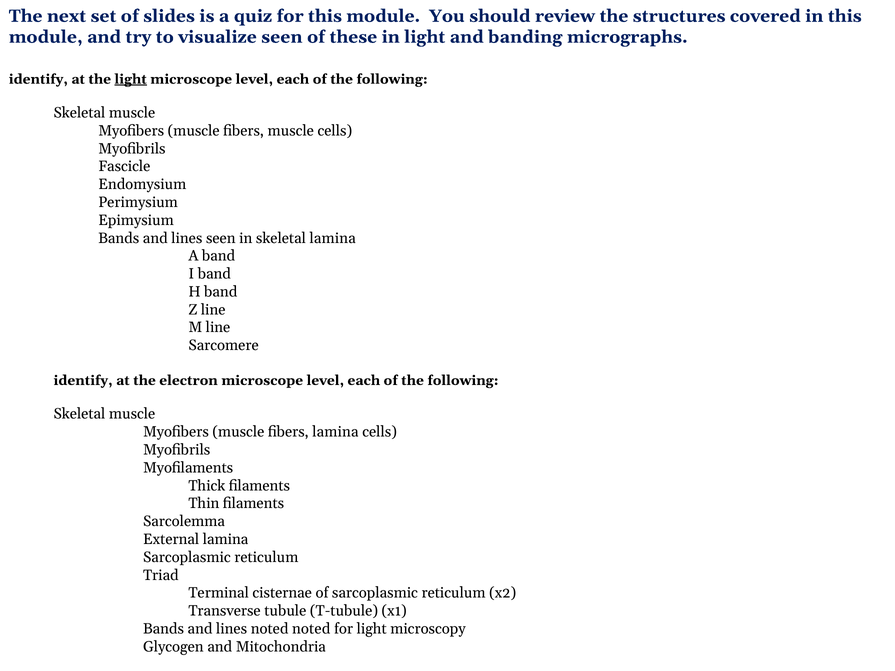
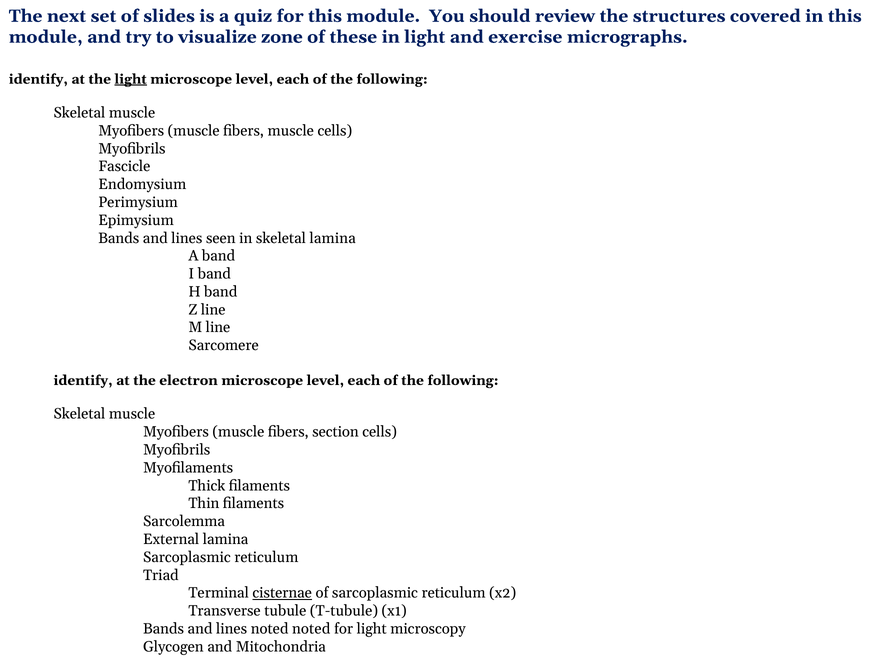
visualize seen: seen -> zone
banding: banding -> exercise
fibers lamina: lamina -> section
cisternae underline: none -> present
